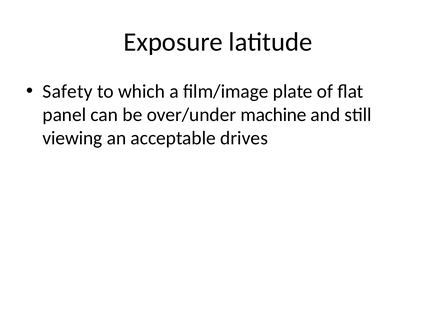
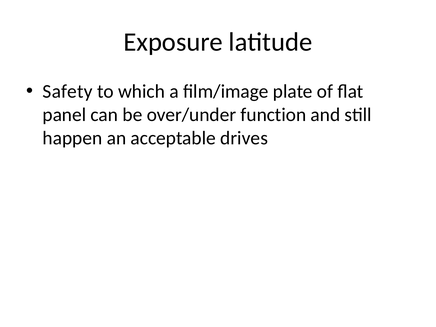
machine: machine -> function
viewing: viewing -> happen
